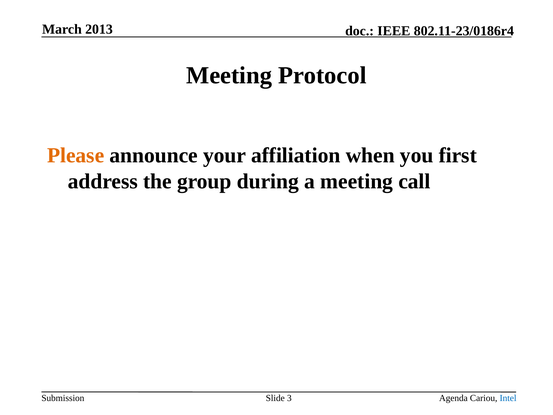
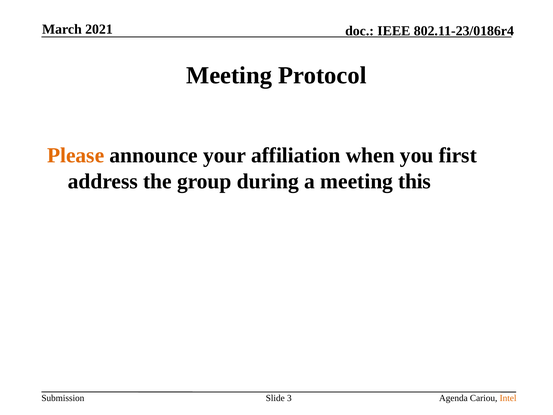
2013: 2013 -> 2021
call: call -> this
Intel colour: blue -> orange
